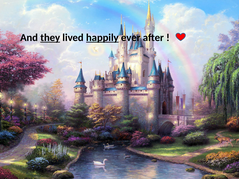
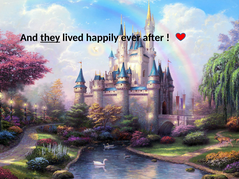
happily underline: present -> none
